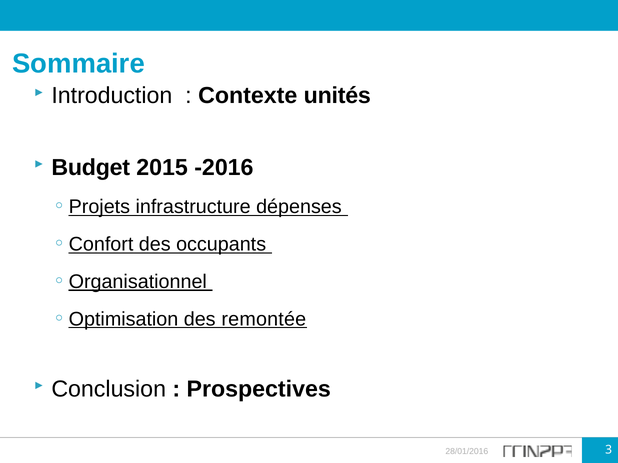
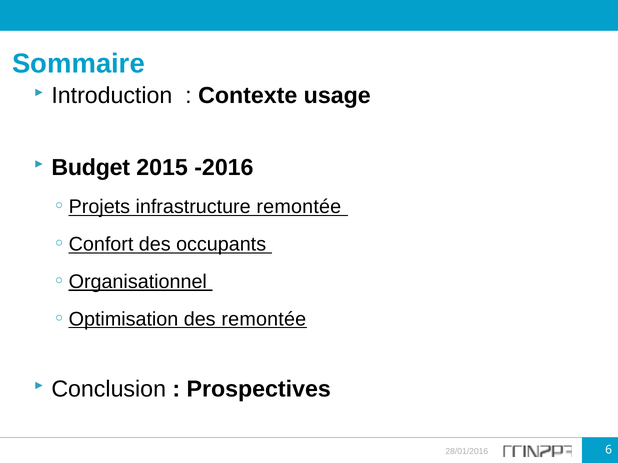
unités: unités -> usage
infrastructure dépenses: dépenses -> remontée
3: 3 -> 6
